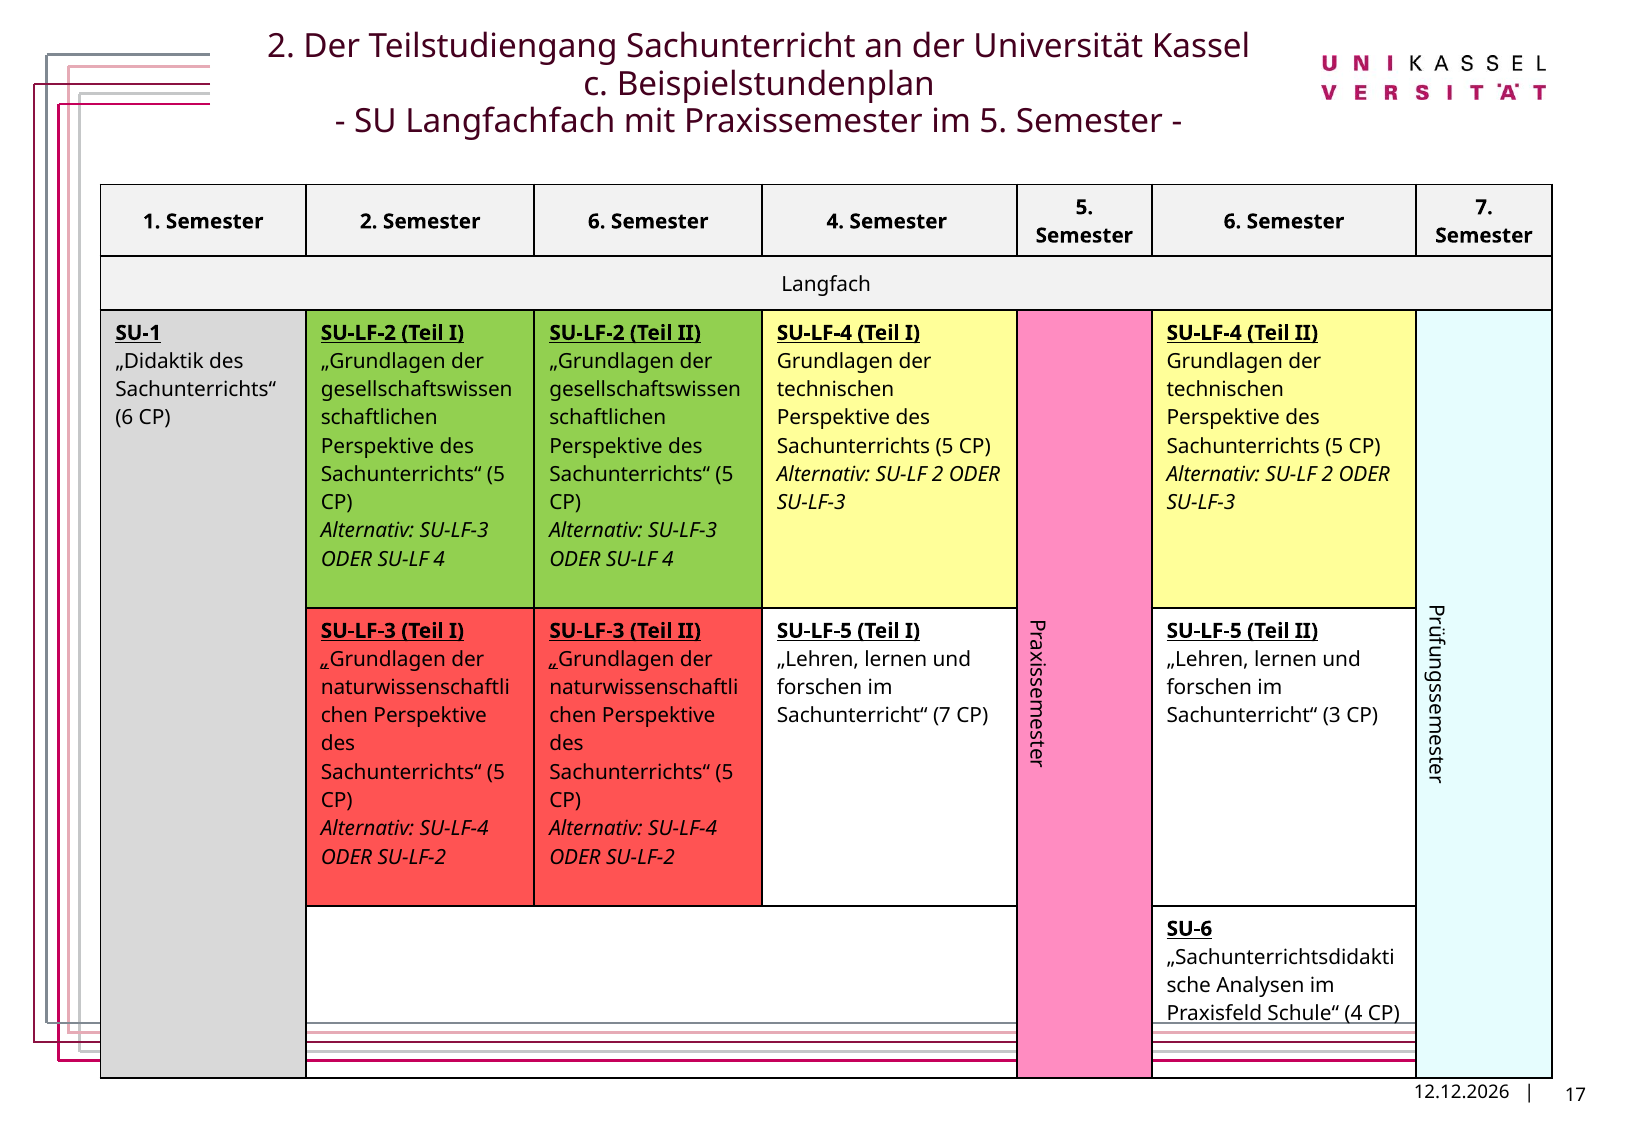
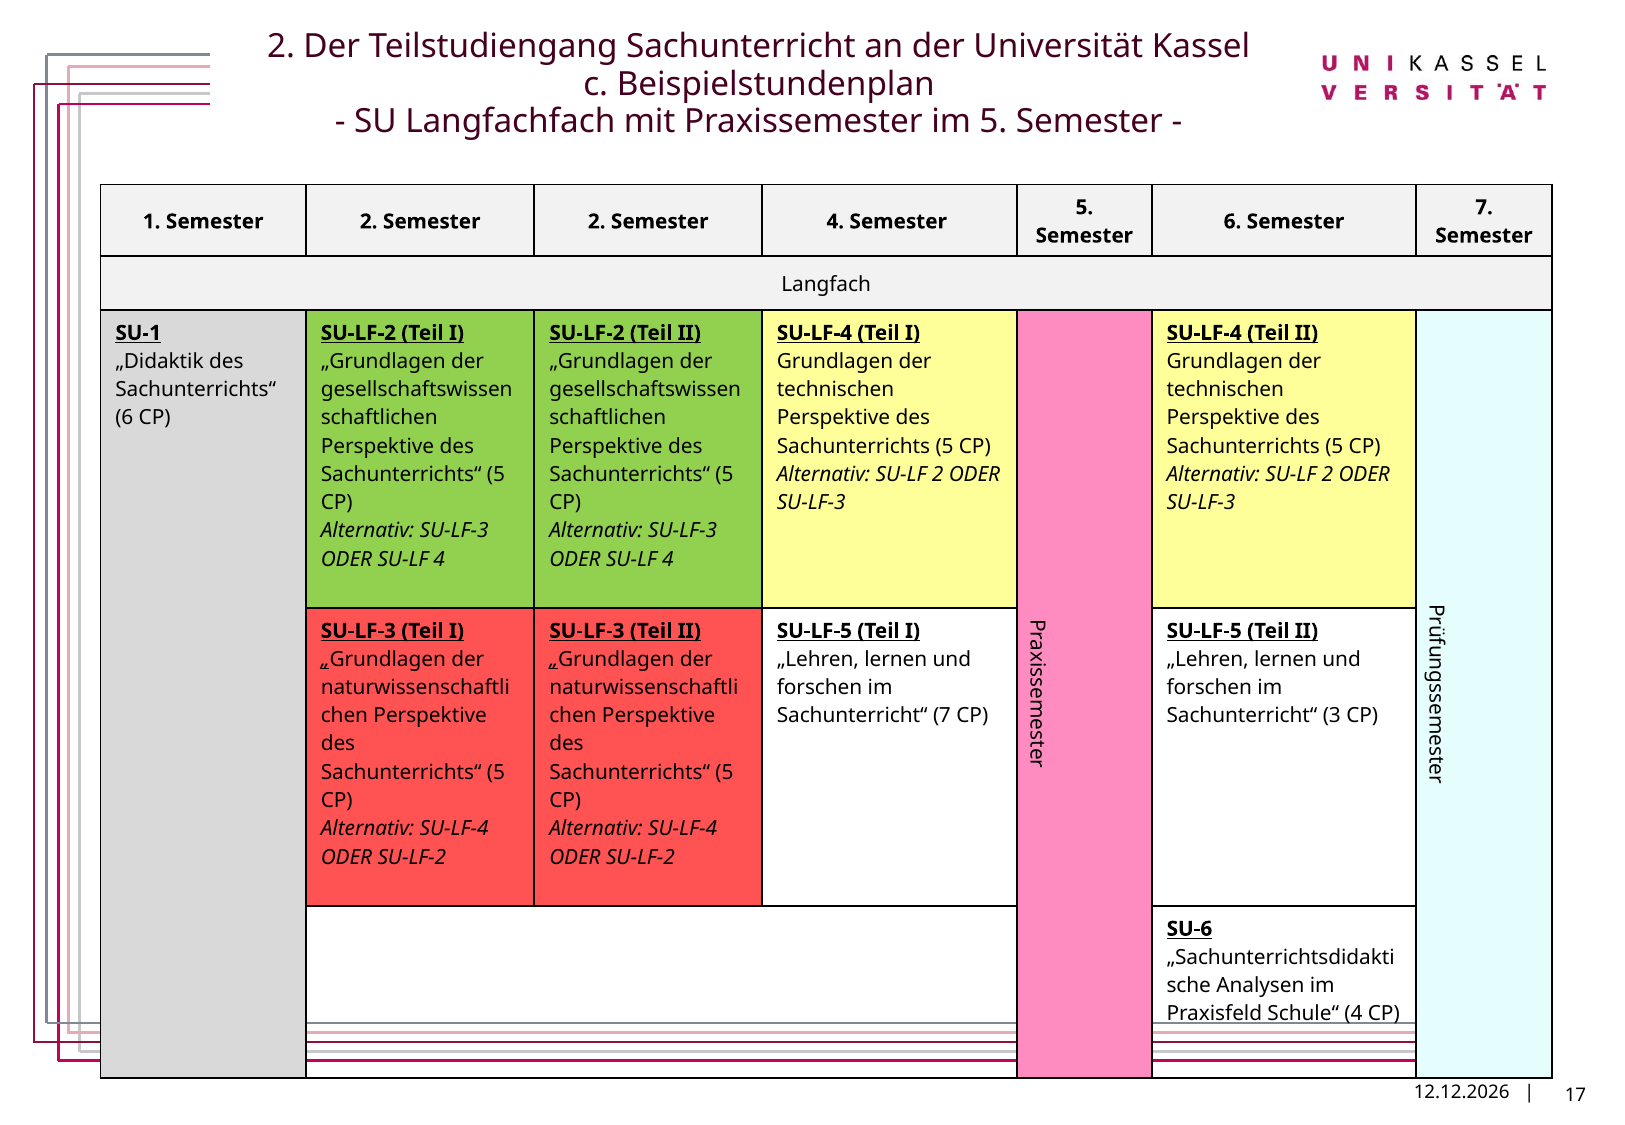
2 Semester 6: 6 -> 2
